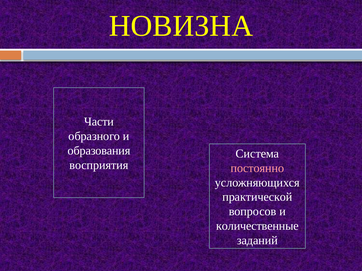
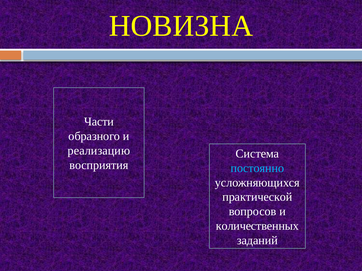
образования: образования -> реализацию
постоянно colour: pink -> light blue
количественные: количественные -> количественных
